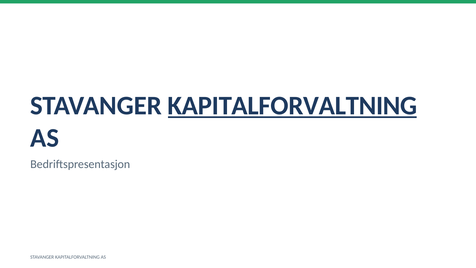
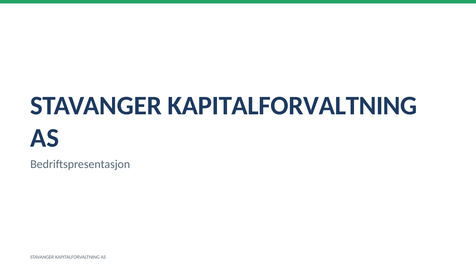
KAPITALFORVALTNING at (292, 106) underline: present -> none
